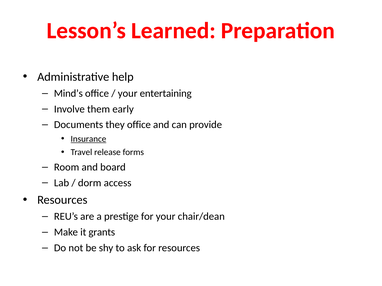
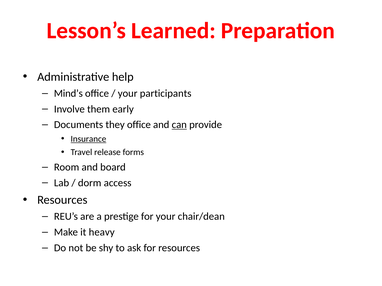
entertaining: entertaining -> participants
can underline: none -> present
grants: grants -> heavy
